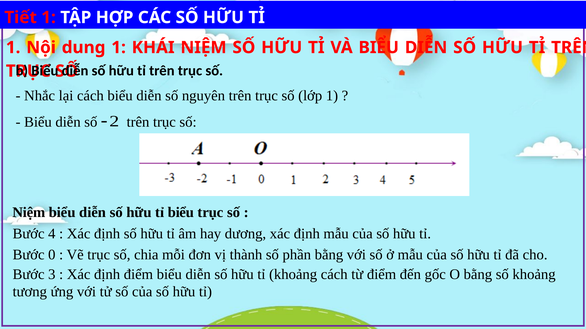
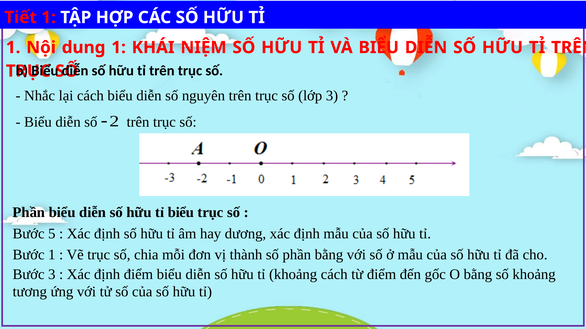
lớp 1: 1 -> 3
Niệm at (29, 213): Niệm -> Phần
4: 4 -> 5
Bước 0: 0 -> 1
